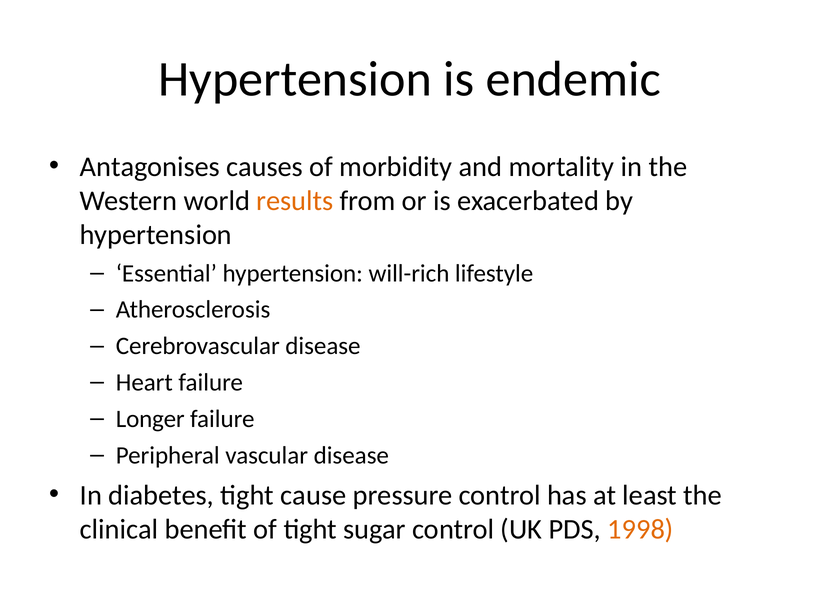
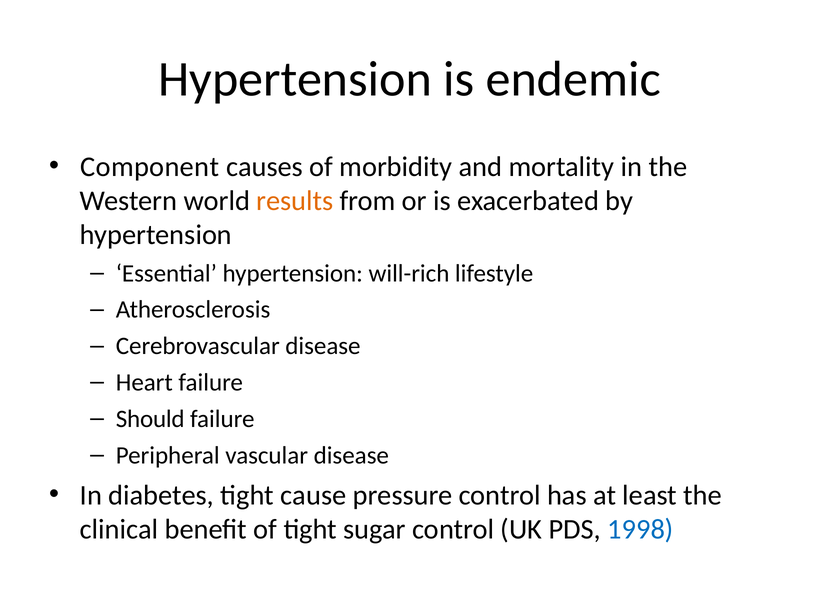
Antagonises: Antagonises -> Component
Longer: Longer -> Should
1998 colour: orange -> blue
